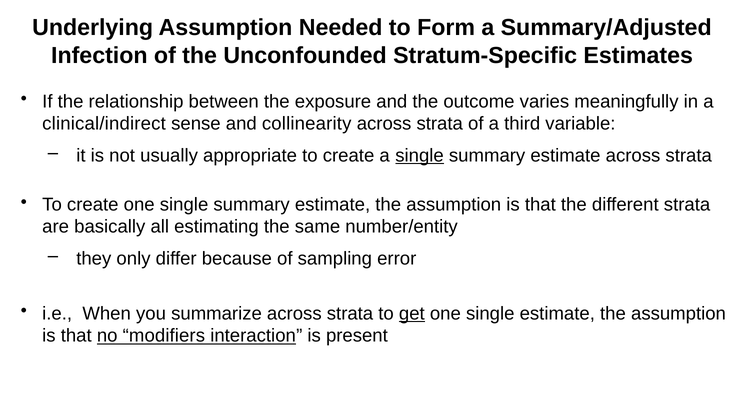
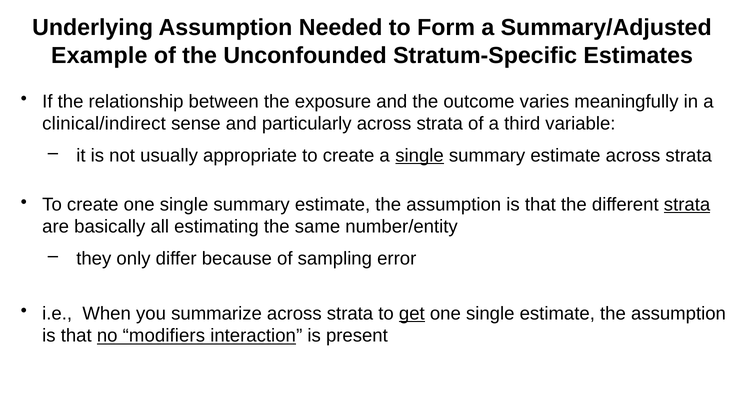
Infection: Infection -> Example
collinearity: collinearity -> particularly
strata at (687, 204) underline: none -> present
